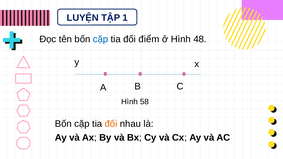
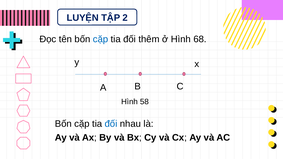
1: 1 -> 2
điểm: điểm -> thêm
48: 48 -> 68
đối at (111, 124) colour: orange -> blue
